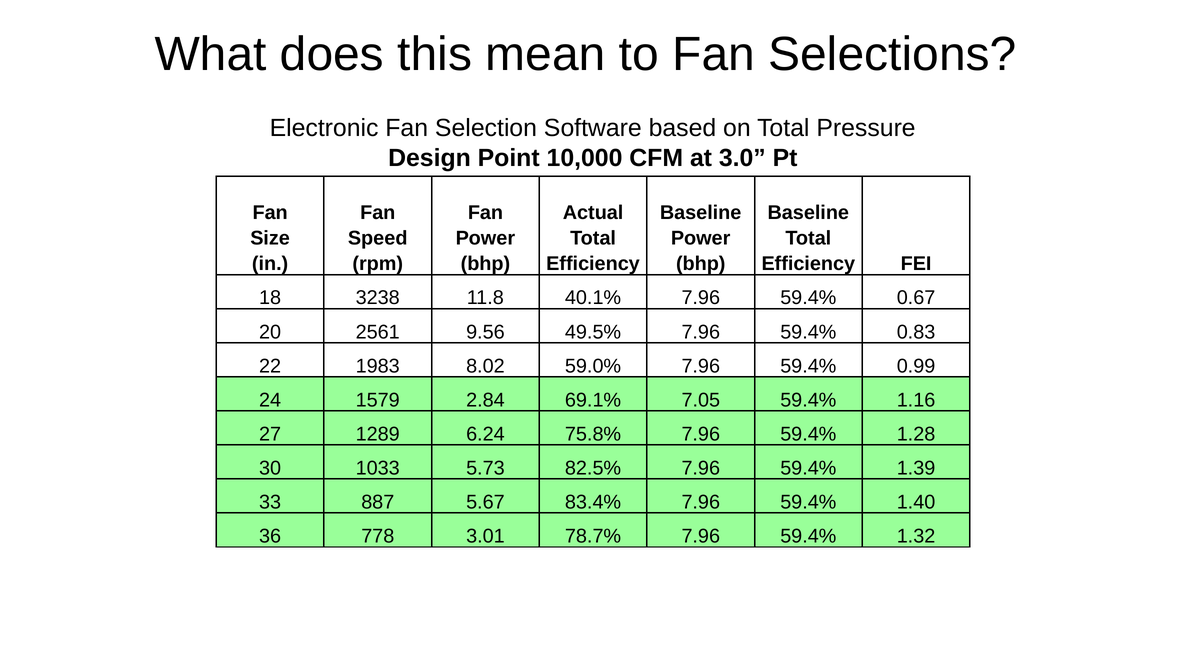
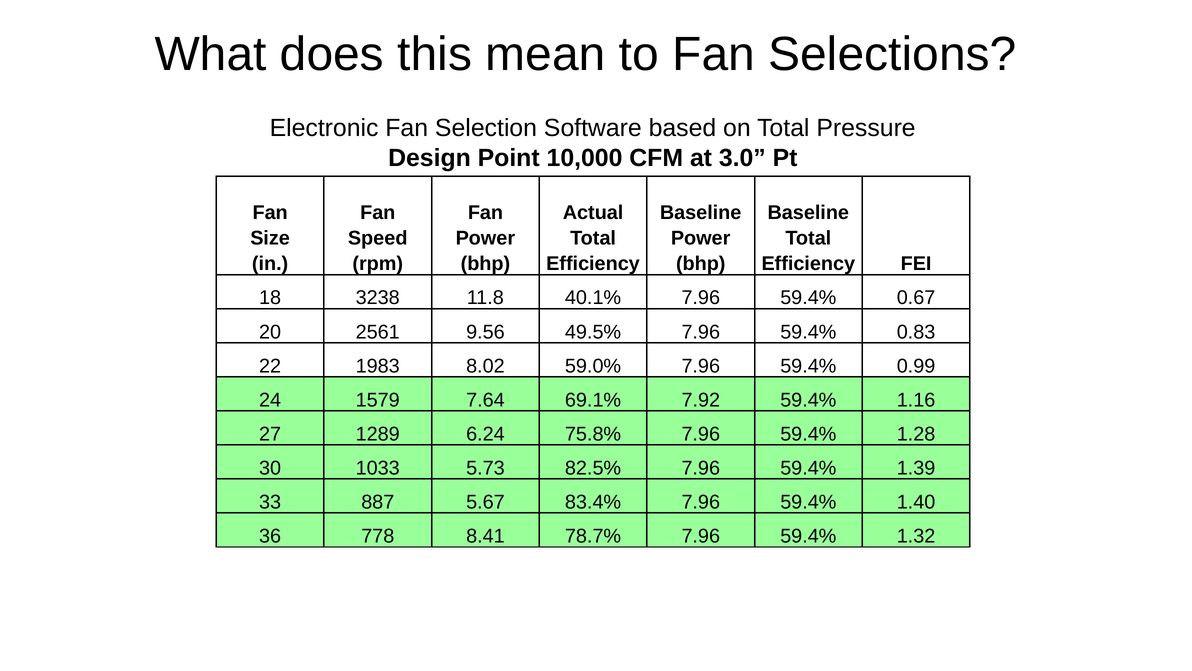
2.84: 2.84 -> 7.64
7.05: 7.05 -> 7.92
3.01: 3.01 -> 8.41
